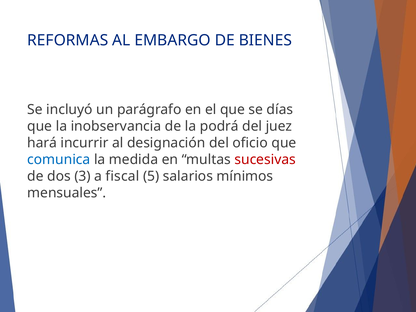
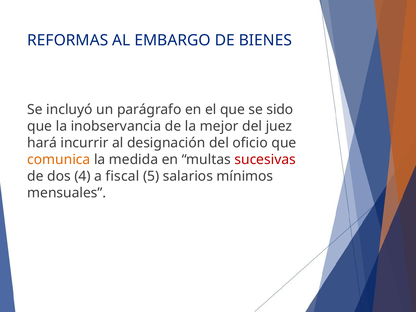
días: días -> sido
podrá: podrá -> mejor
comunica colour: blue -> orange
3: 3 -> 4
